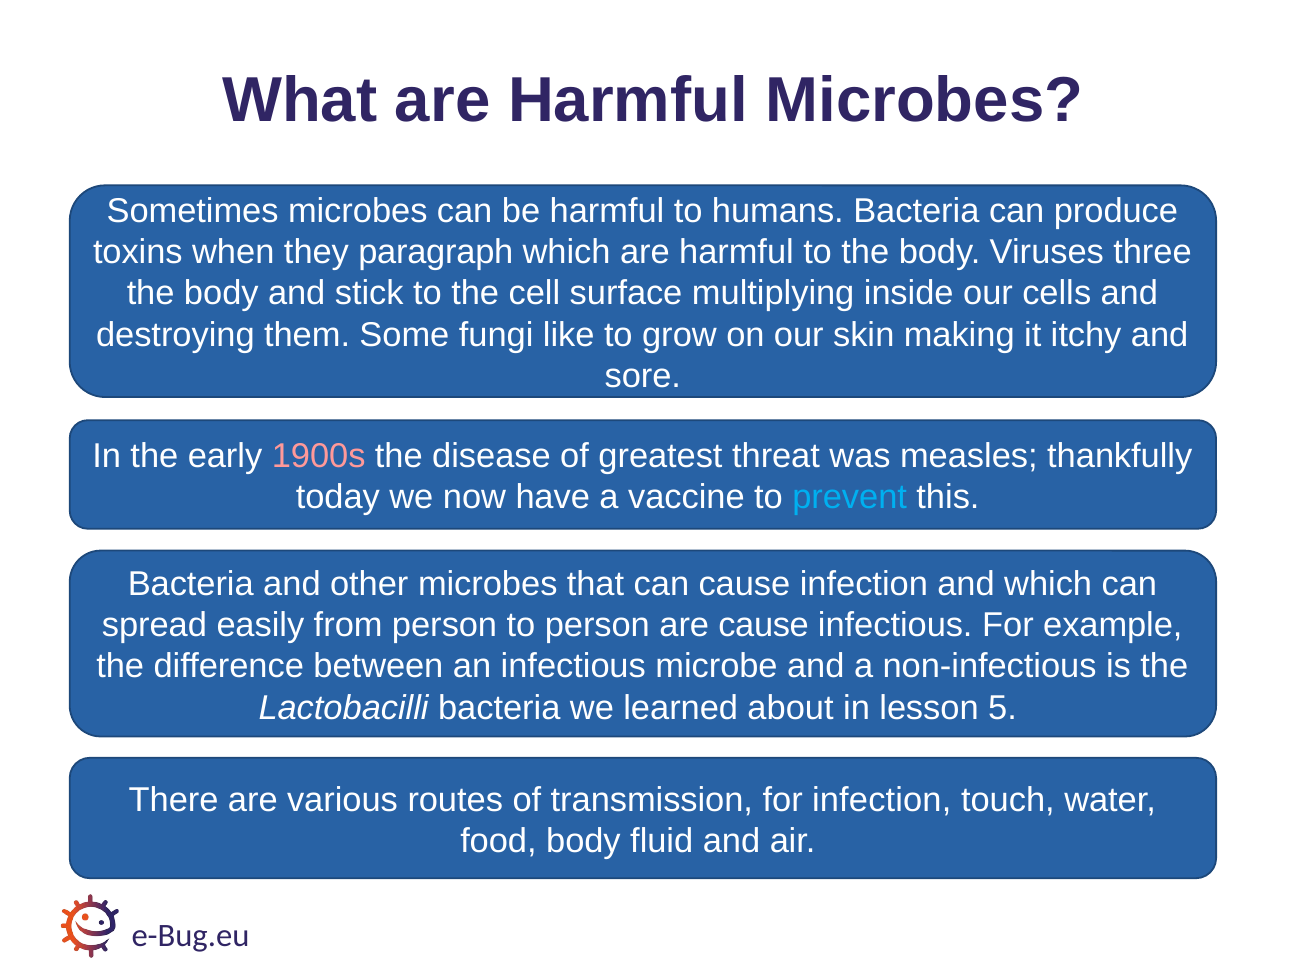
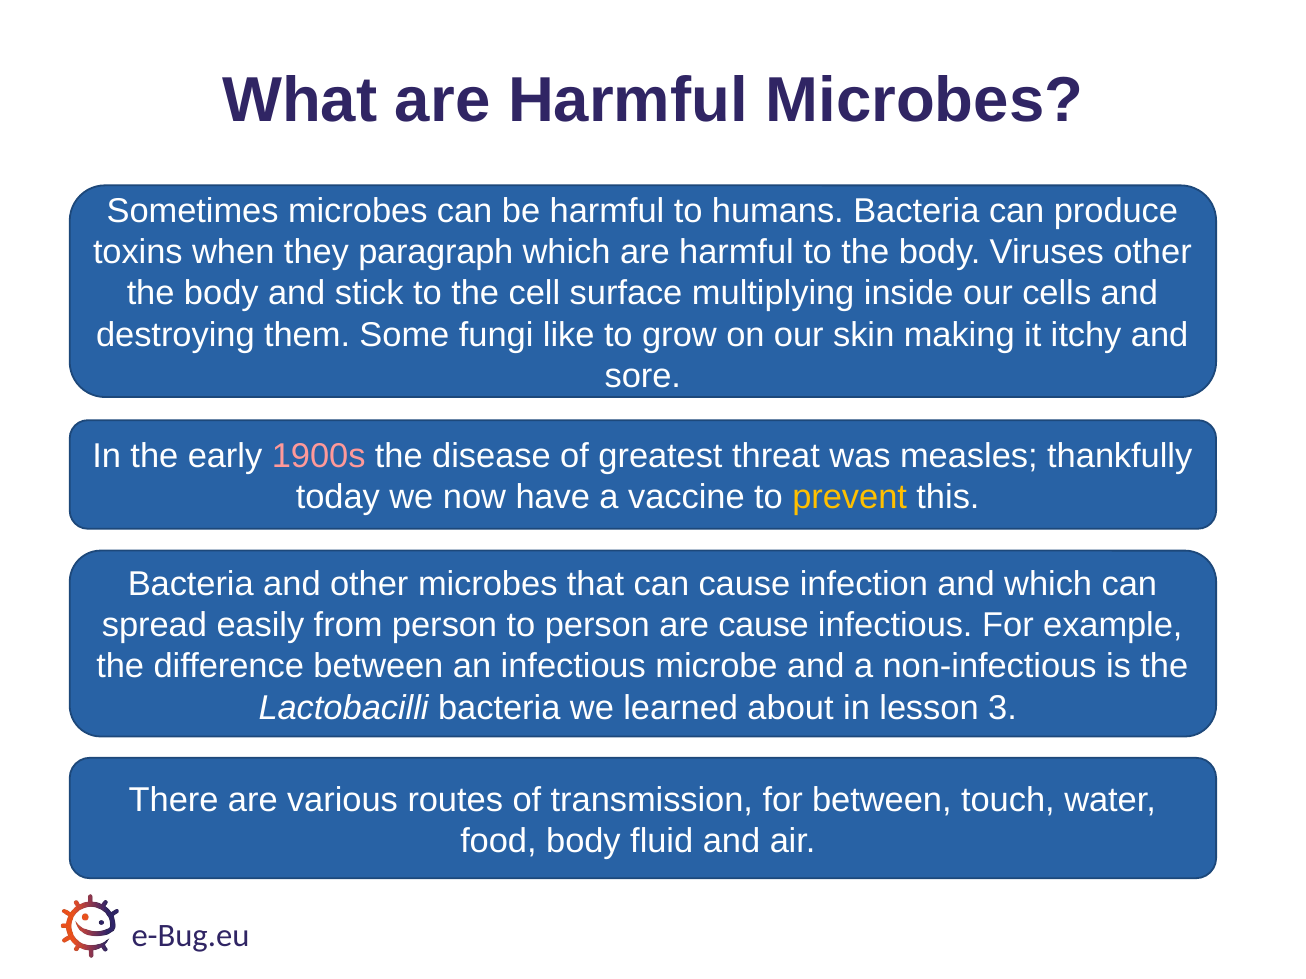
Viruses three: three -> other
prevent colour: light blue -> yellow
5: 5 -> 3
for infection: infection -> between
